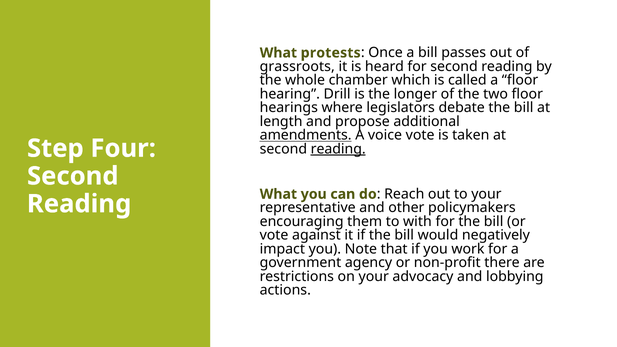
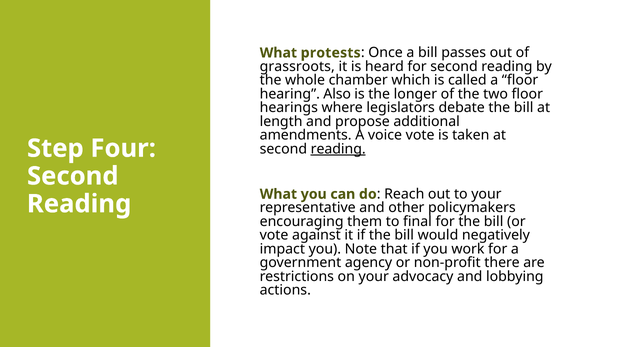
Drill: Drill -> Also
amendments underline: present -> none
with: with -> final
